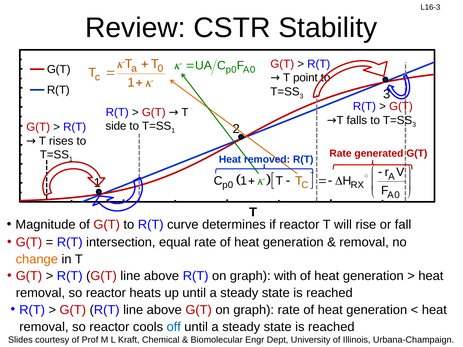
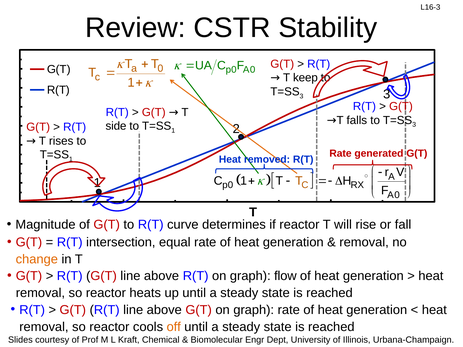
point: point -> keep
with: with -> flow
off colour: blue -> orange
